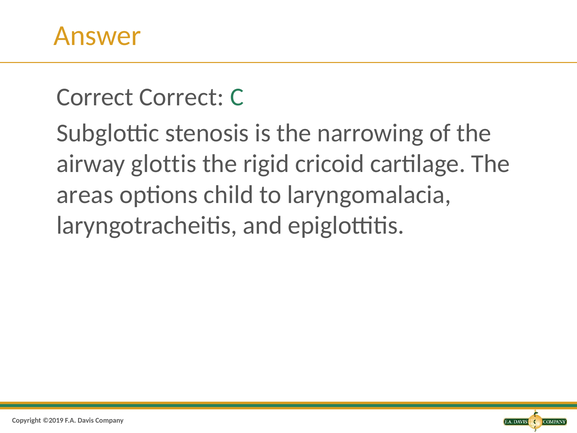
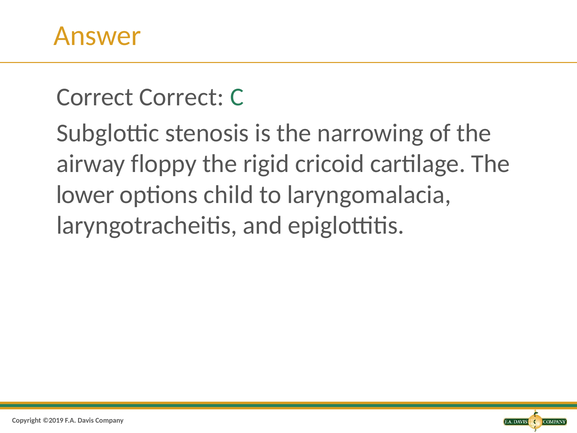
glottis: glottis -> floppy
areas: areas -> lower
